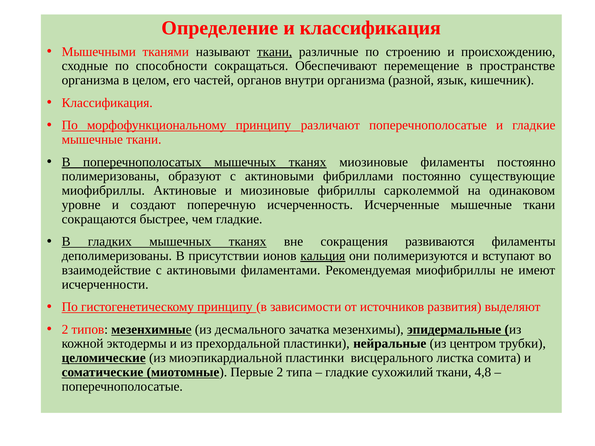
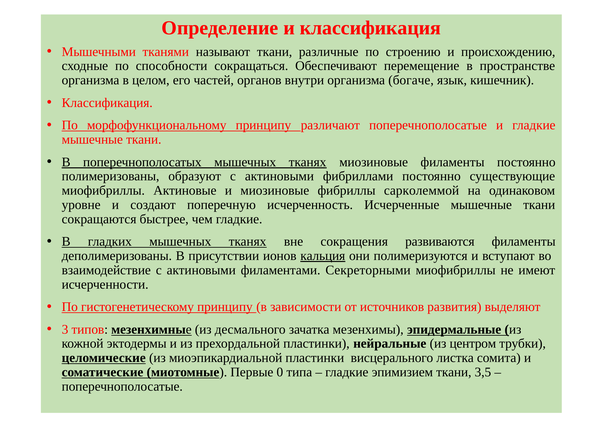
ткани at (275, 52) underline: present -> none
разной: разной -> богаче
Рекомендуемая: Рекомендуемая -> Секреторными
2 at (65, 330): 2 -> 3
Первые 2: 2 -> 0
сухожилий: сухожилий -> эпимизием
4,8: 4,8 -> 3,5
